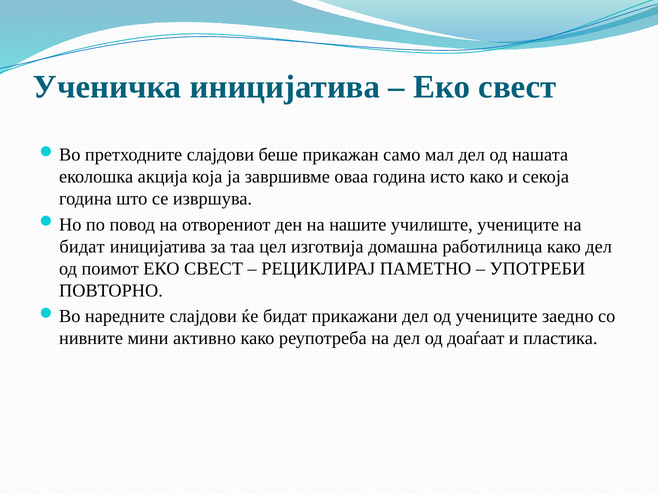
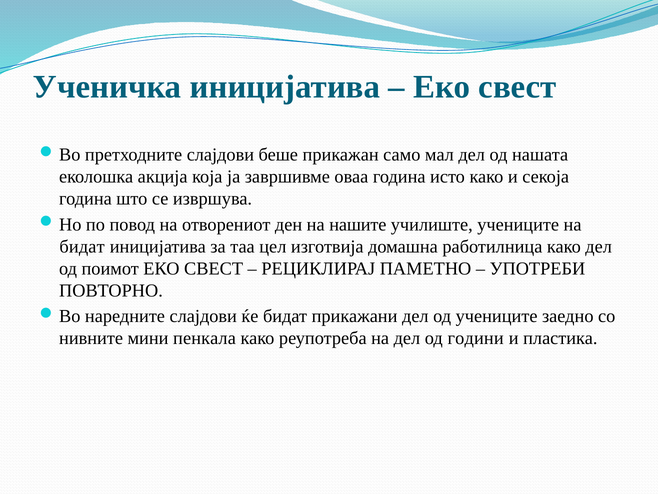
активно: активно -> пенкала
доаѓаат: доаѓаат -> години
